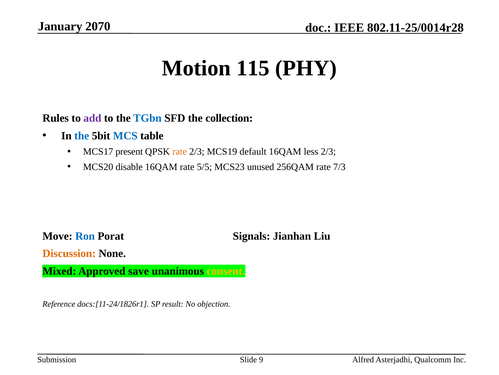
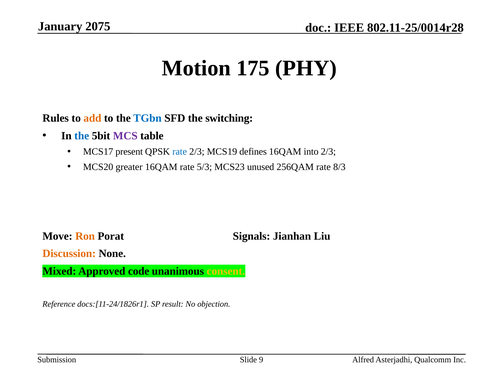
2070: 2070 -> 2075
115: 115 -> 175
add colour: purple -> orange
collection: collection -> switching
MCS colour: blue -> purple
rate at (180, 151) colour: orange -> blue
default: default -> defines
less: less -> into
disable: disable -> greater
5/5: 5/5 -> 5/3
7/3: 7/3 -> 8/3
Ron colour: blue -> orange
save: save -> code
